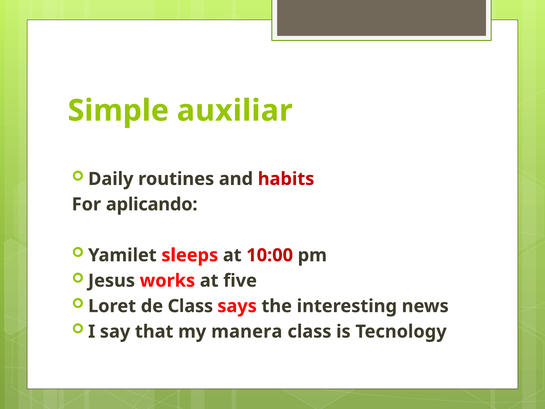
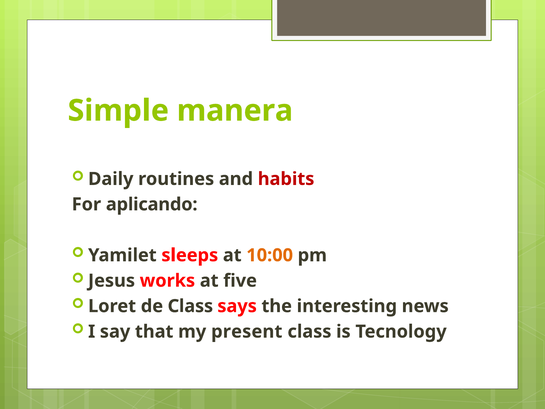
auxiliar: auxiliar -> manera
10:00 colour: red -> orange
manera: manera -> present
